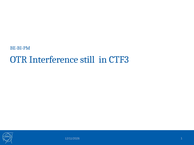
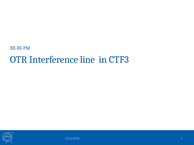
still: still -> line
